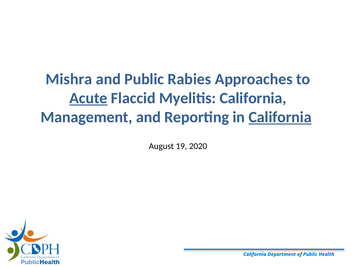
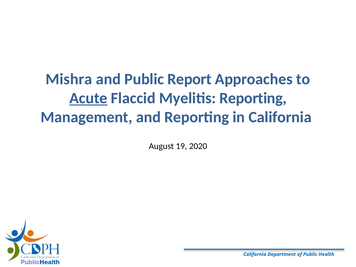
Rabies: Rabies -> Report
Myelitis California: California -> Reporting
California at (280, 117) underline: present -> none
